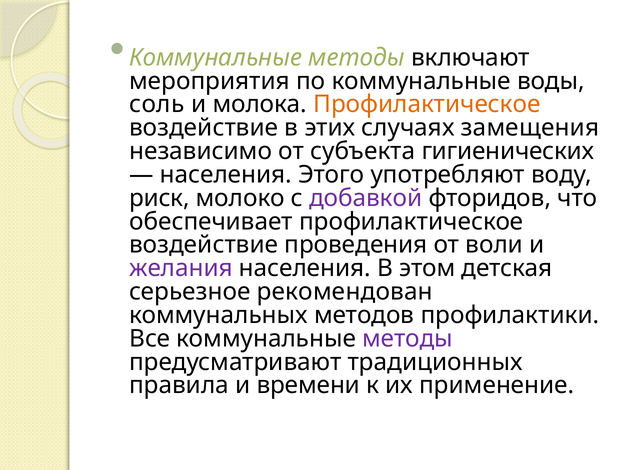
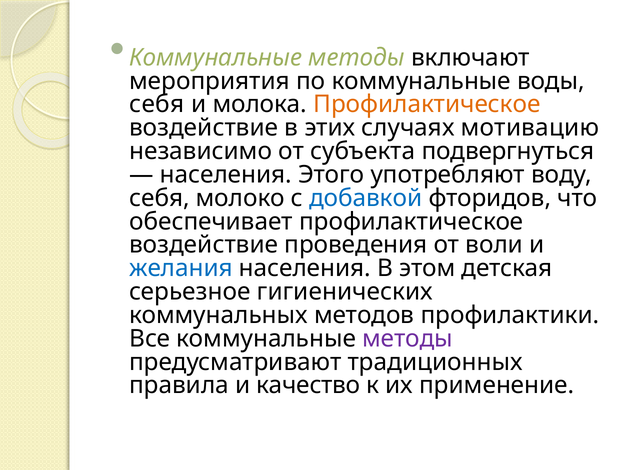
соль at (157, 104): соль -> себя
замещения: замещения -> мотивацию
гигиенических: гигиенических -> подвергнуться
риск at (159, 198): риск -> себя
добавкой colour: purple -> blue
желания colour: purple -> blue
рекомендован: рекомендован -> гигиенических
времени: времени -> качество
